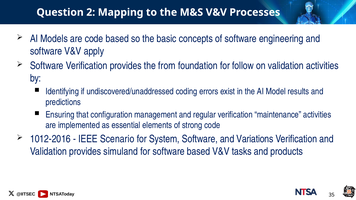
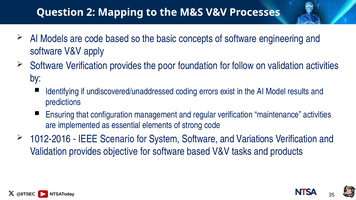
from: from -> poor
simuland: simuland -> objective
